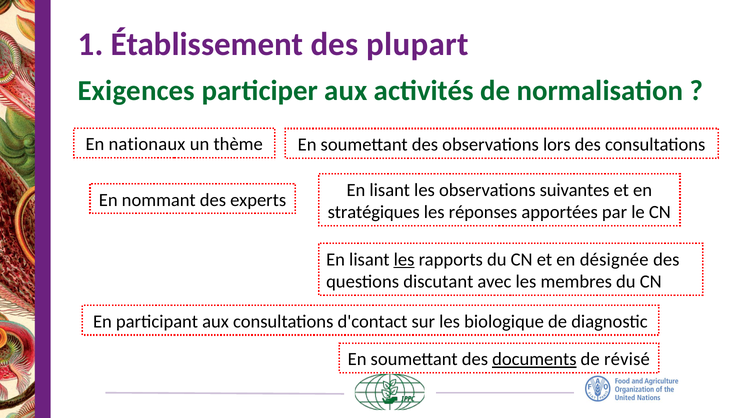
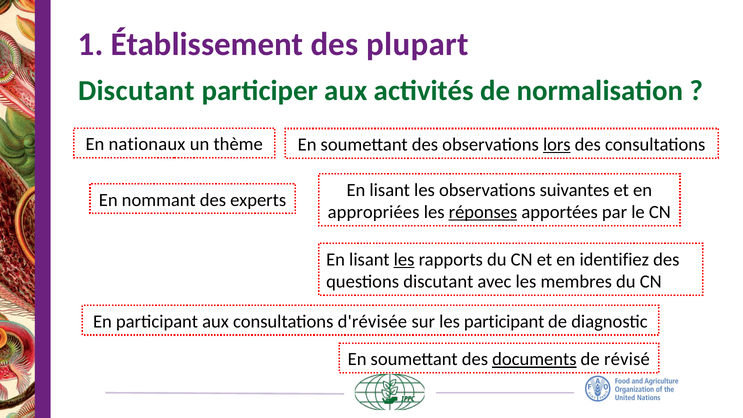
Exigences at (136, 91): Exigences -> Discutant
lors underline: none -> present
stratégiques: stratégiques -> appropriées
réponses underline: none -> present
désignée: désignée -> identifiez
d'contact: d'contact -> d'révisée
les biologique: biologique -> participant
